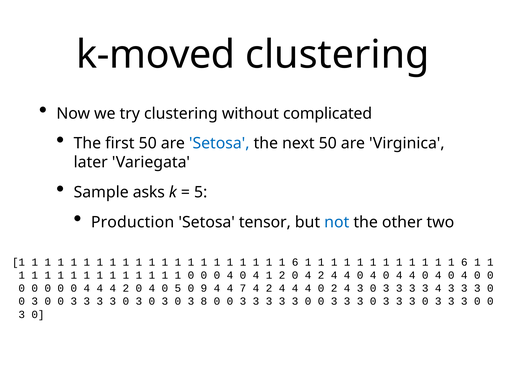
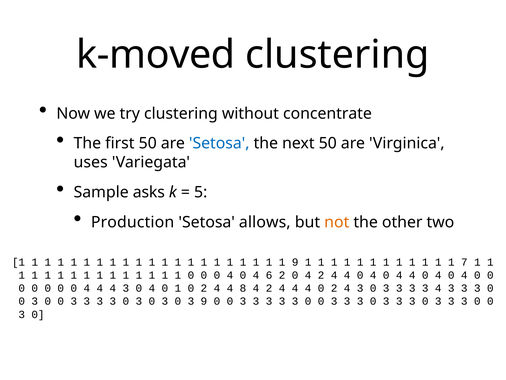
complicated: complicated -> concentrate
later: later -> uses
tensor: tensor -> allows
not colour: blue -> orange
6 at (295, 262): 6 -> 9
6 at (464, 262): 6 -> 7
4 1: 1 -> 6
4 4 2: 2 -> 3
0 5: 5 -> 1
9 at (204, 288): 9 -> 2
7: 7 -> 8
3 8: 8 -> 9
